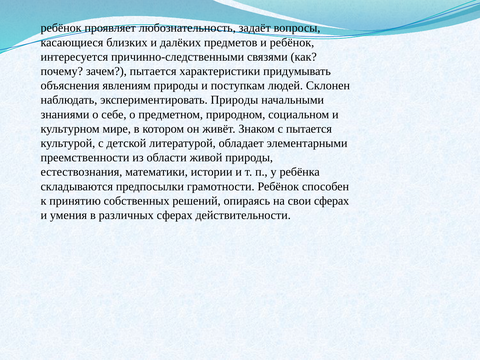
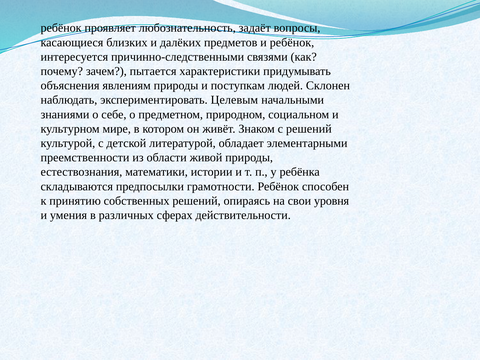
экспериментировать Природы: Природы -> Целевым
с пытается: пытается -> решений
свои сферах: сферах -> уровня
